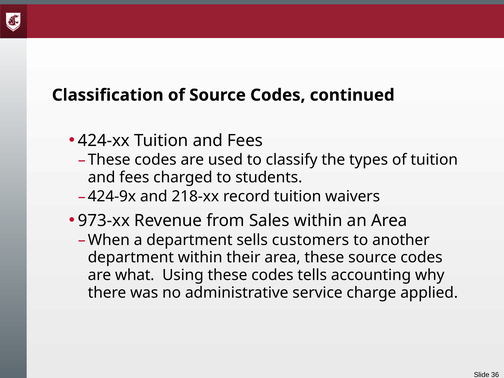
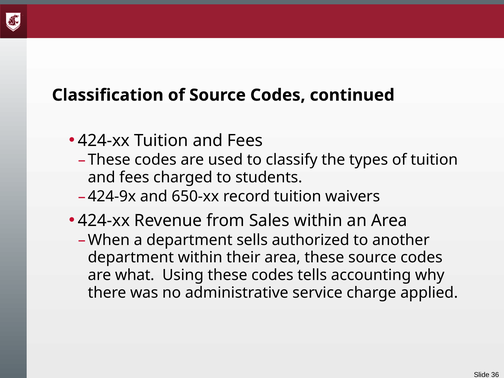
218-xx: 218-xx -> 650-xx
973-xx at (104, 221): 973-xx -> 424-xx
customers: customers -> authorized
